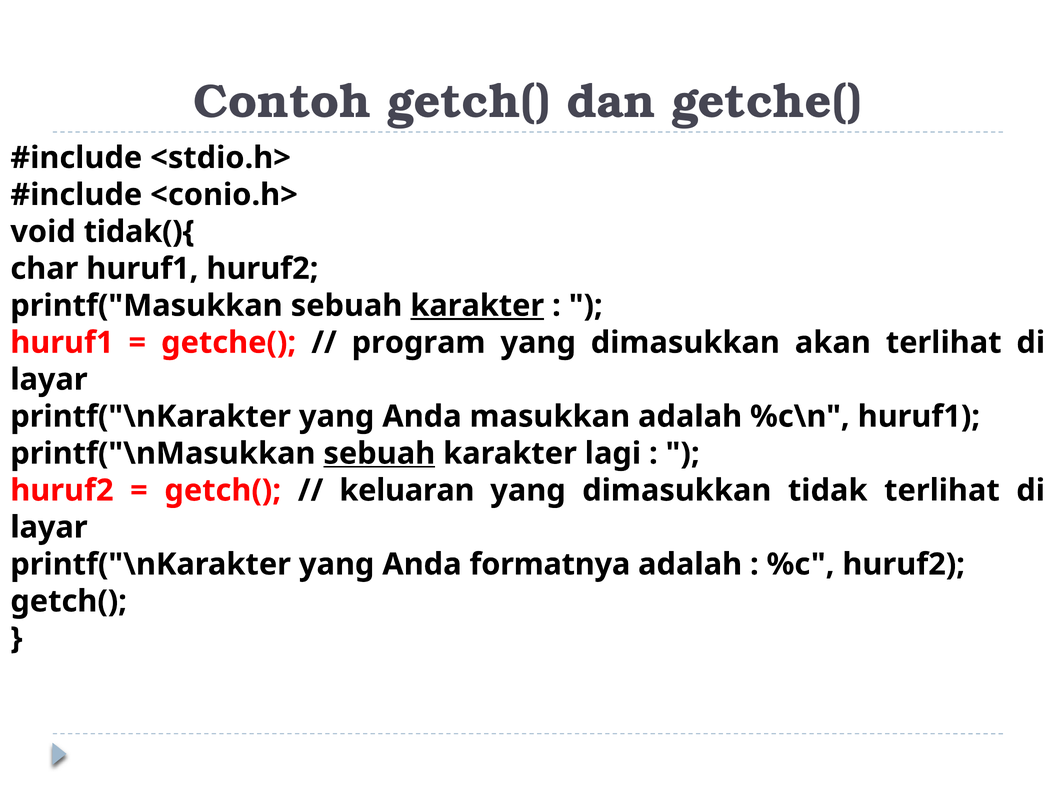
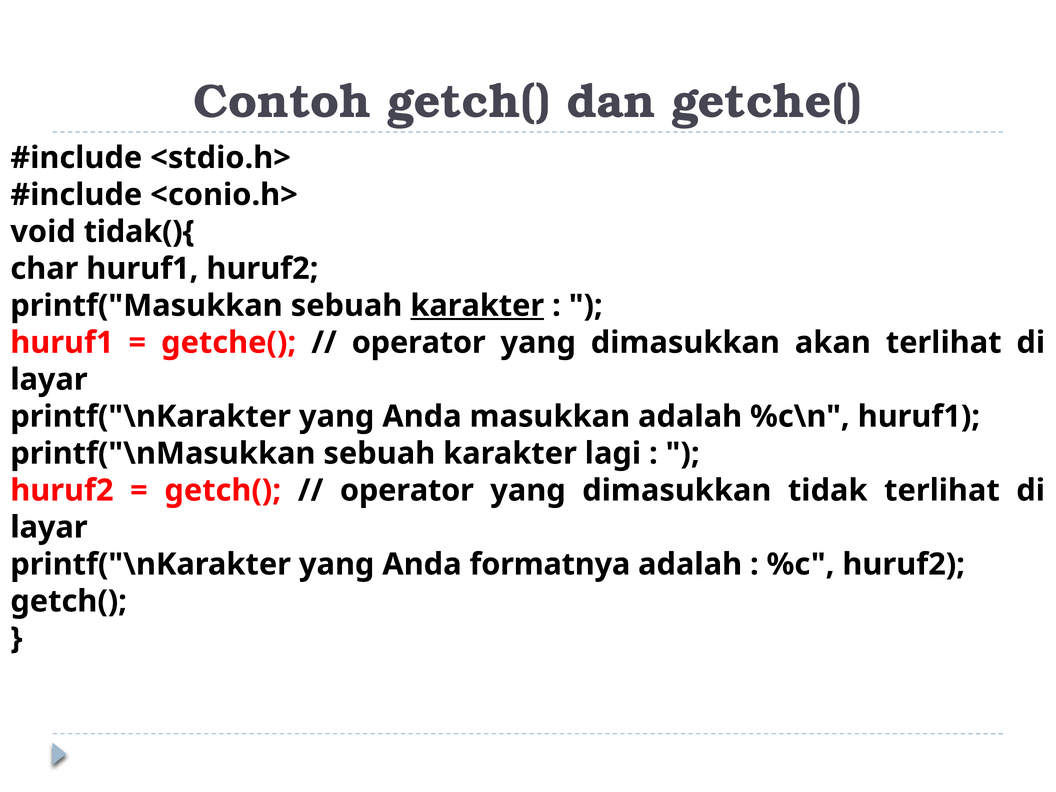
program at (419, 343): program -> operator
sebuah at (379, 453) underline: present -> none
keluaran at (407, 490): keluaran -> operator
